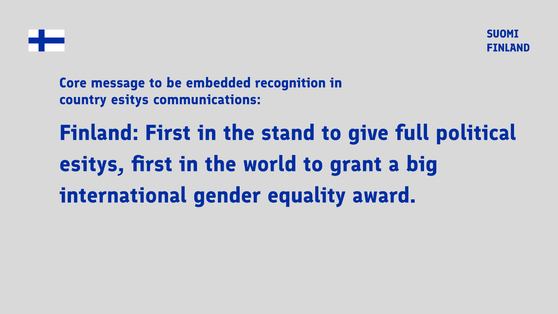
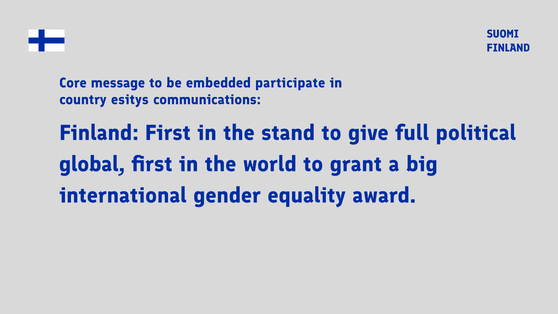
recognition: recognition -> participate
esitys at (92, 164): esitys -> global
